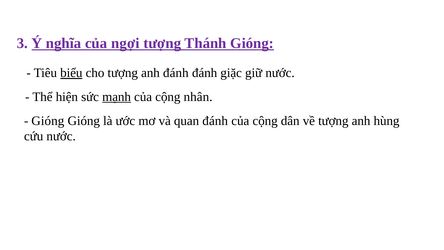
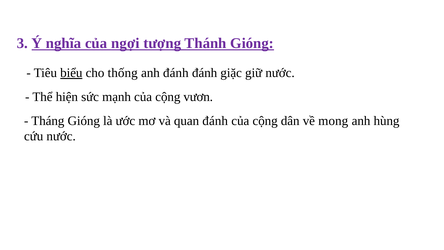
cho tượng: tượng -> thống
mạnh underline: present -> none
nhân: nhân -> vươn
Gióng at (48, 121): Gióng -> Tháng
về tượng: tượng -> mong
